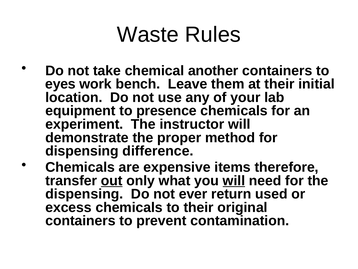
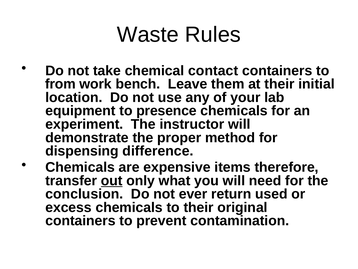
another: another -> contact
eyes: eyes -> from
will at (234, 180) underline: present -> none
dispensing at (84, 194): dispensing -> conclusion
